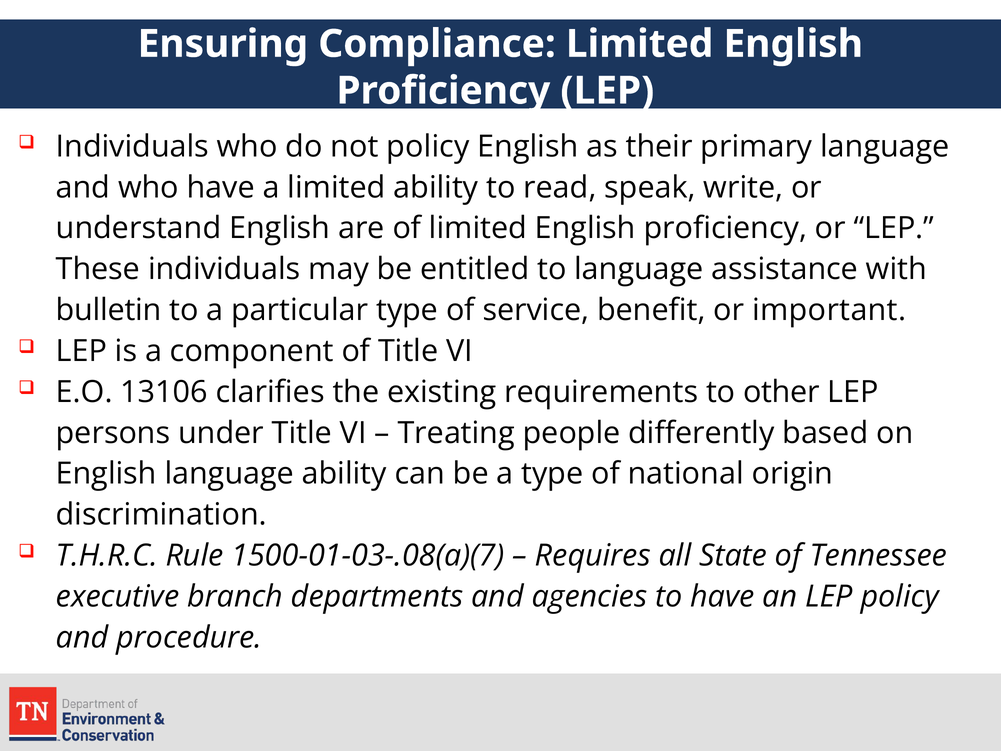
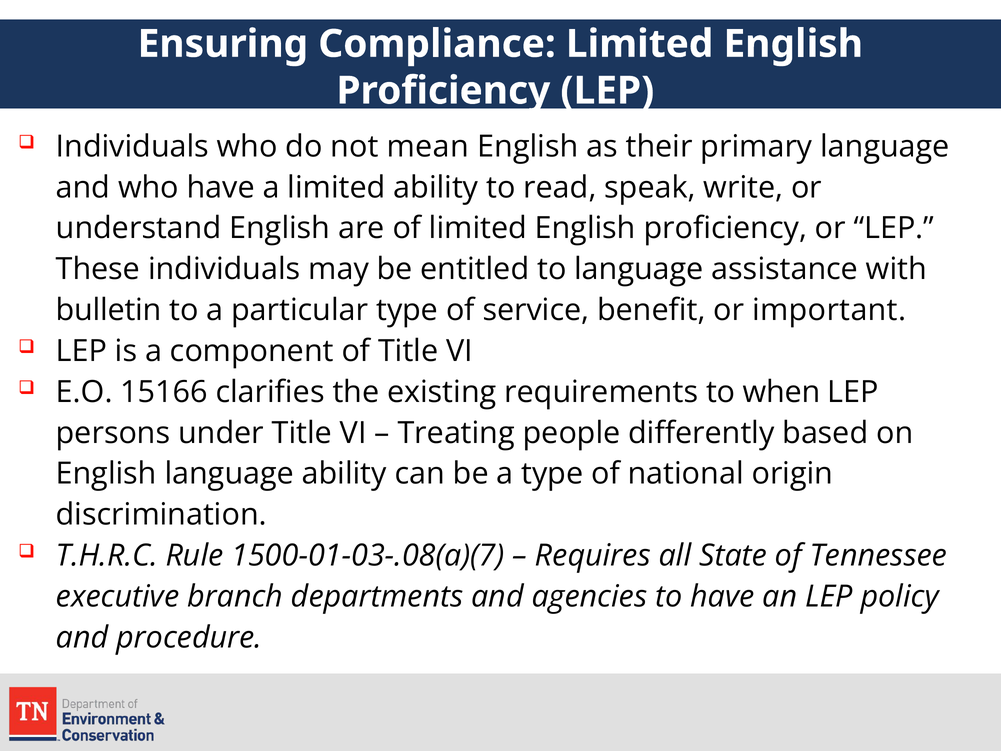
not policy: policy -> mean
13106: 13106 -> 15166
other: other -> when
